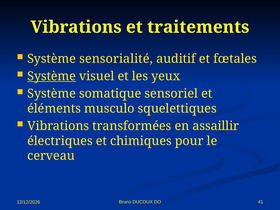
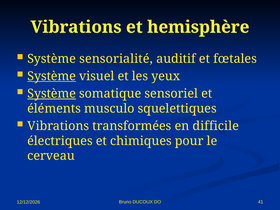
traitements: traitements -> hemisphère
Système at (52, 94) underline: none -> present
assaillir: assaillir -> difficile
